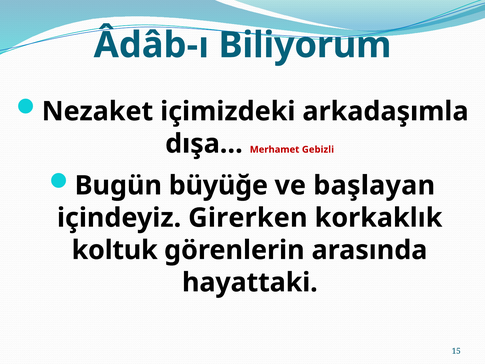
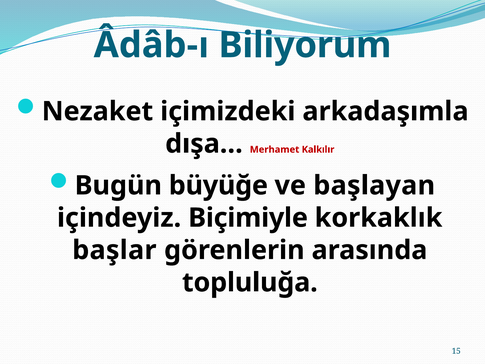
Gebizli: Gebizli -> Kalkılır
Girerken: Girerken -> Biçimiyle
koltuk: koltuk -> başlar
hayattaki: hayattaki -> topluluğa
